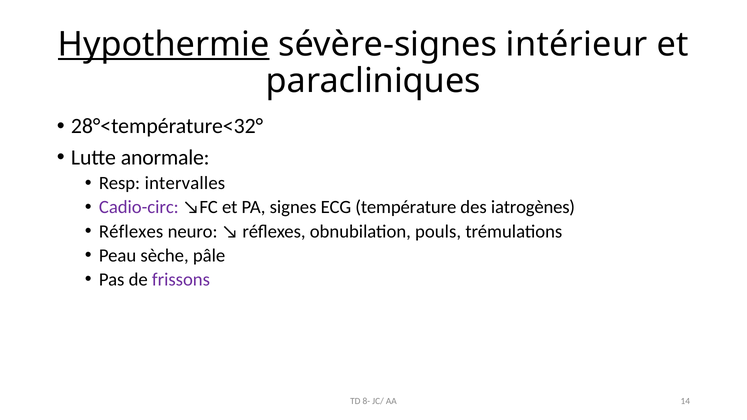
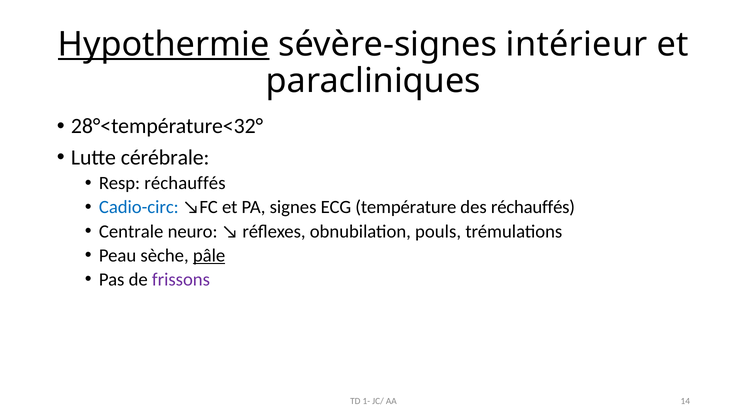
anormale: anormale -> cérébrale
Resp intervalles: intervalles -> réchauffés
Cadio-circ colour: purple -> blue
des iatrogènes: iatrogènes -> réchauffés
Réflexes at (131, 231): Réflexes -> Centrale
pâle underline: none -> present
8-: 8- -> 1-
